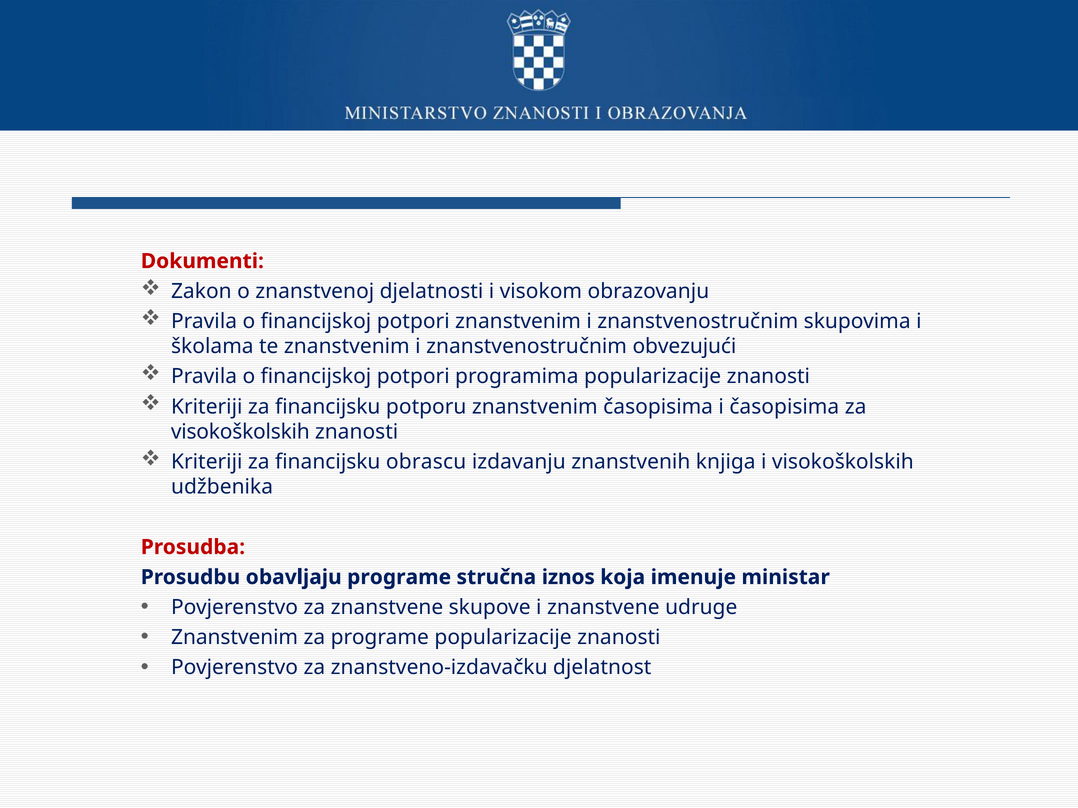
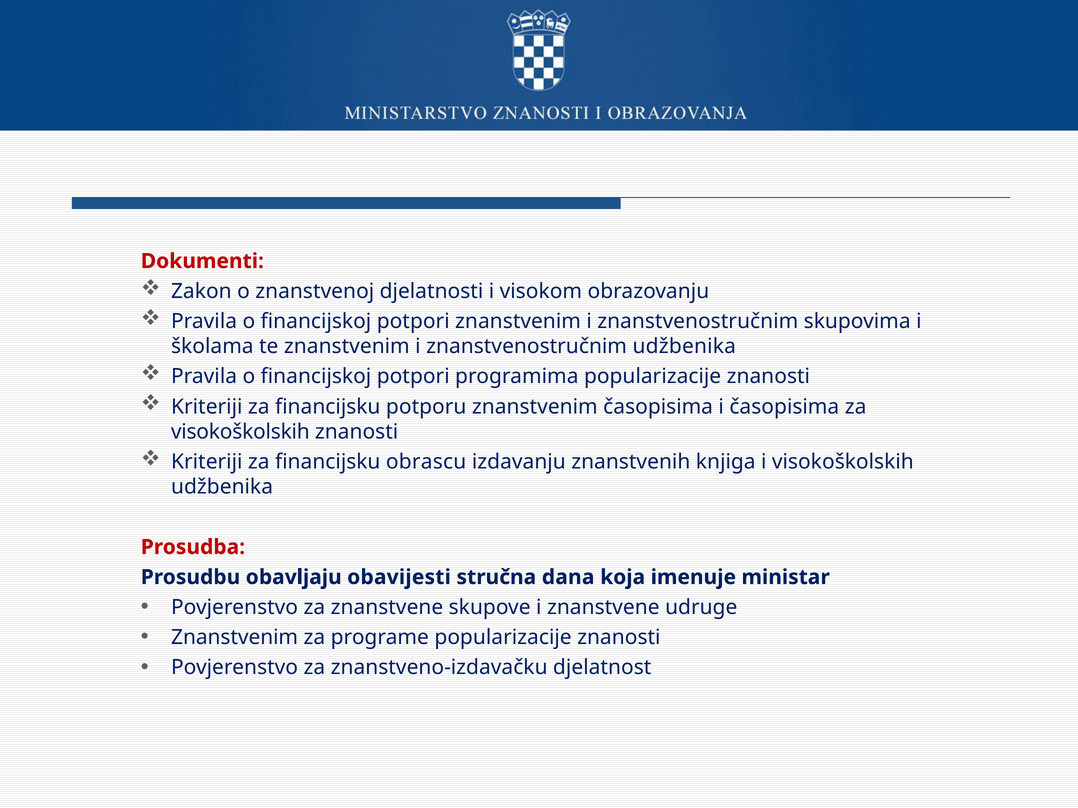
znanstvenostručnim obvezujući: obvezujući -> udžbenika
obavljaju programe: programe -> obavijesti
iznos: iznos -> dana
